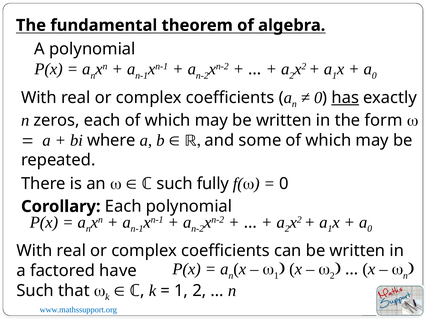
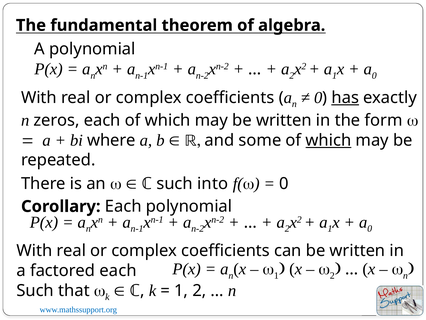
which at (328, 140) underline: none -> present
fully: fully -> into
factored have: have -> each
